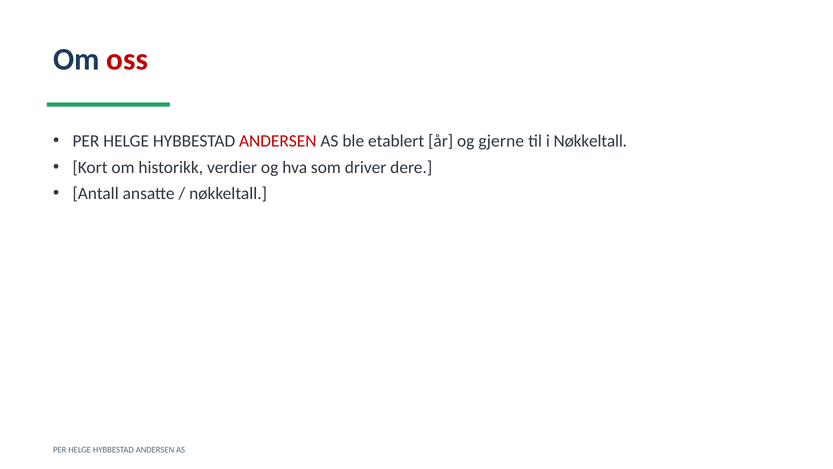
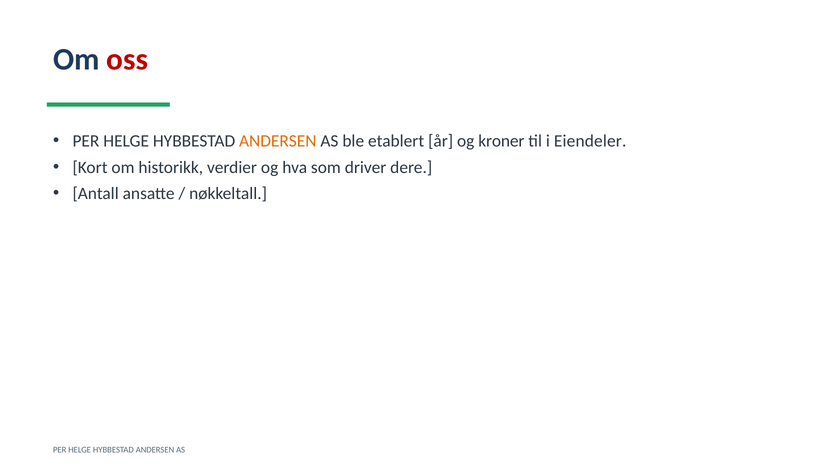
ANDERSEN at (278, 141) colour: red -> orange
gjerne: gjerne -> kroner
i Nøkkeltall: Nøkkeltall -> Eiendeler
